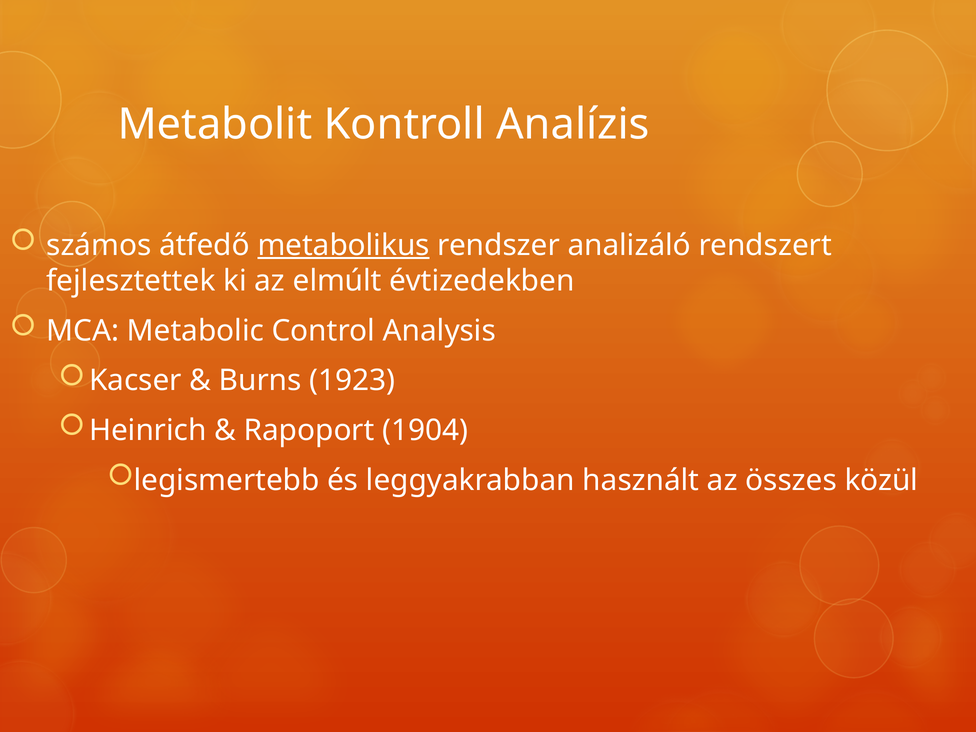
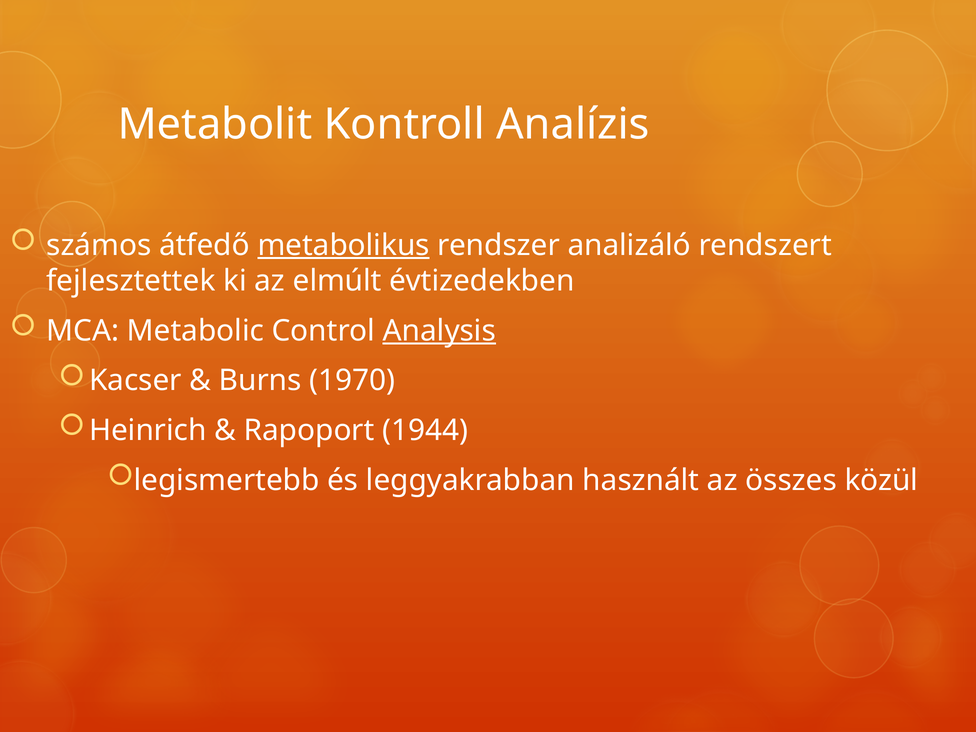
Analysis underline: none -> present
1923: 1923 -> 1970
1904: 1904 -> 1944
